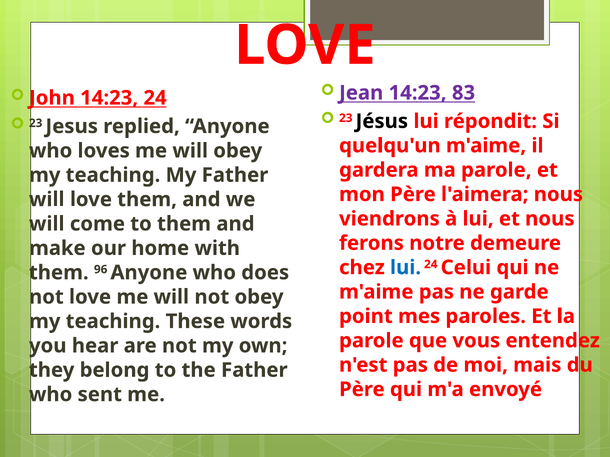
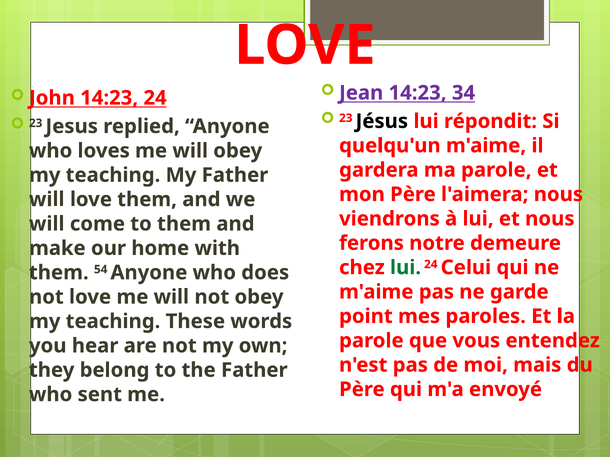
83: 83 -> 34
lui at (406, 268) colour: blue -> green
96: 96 -> 54
